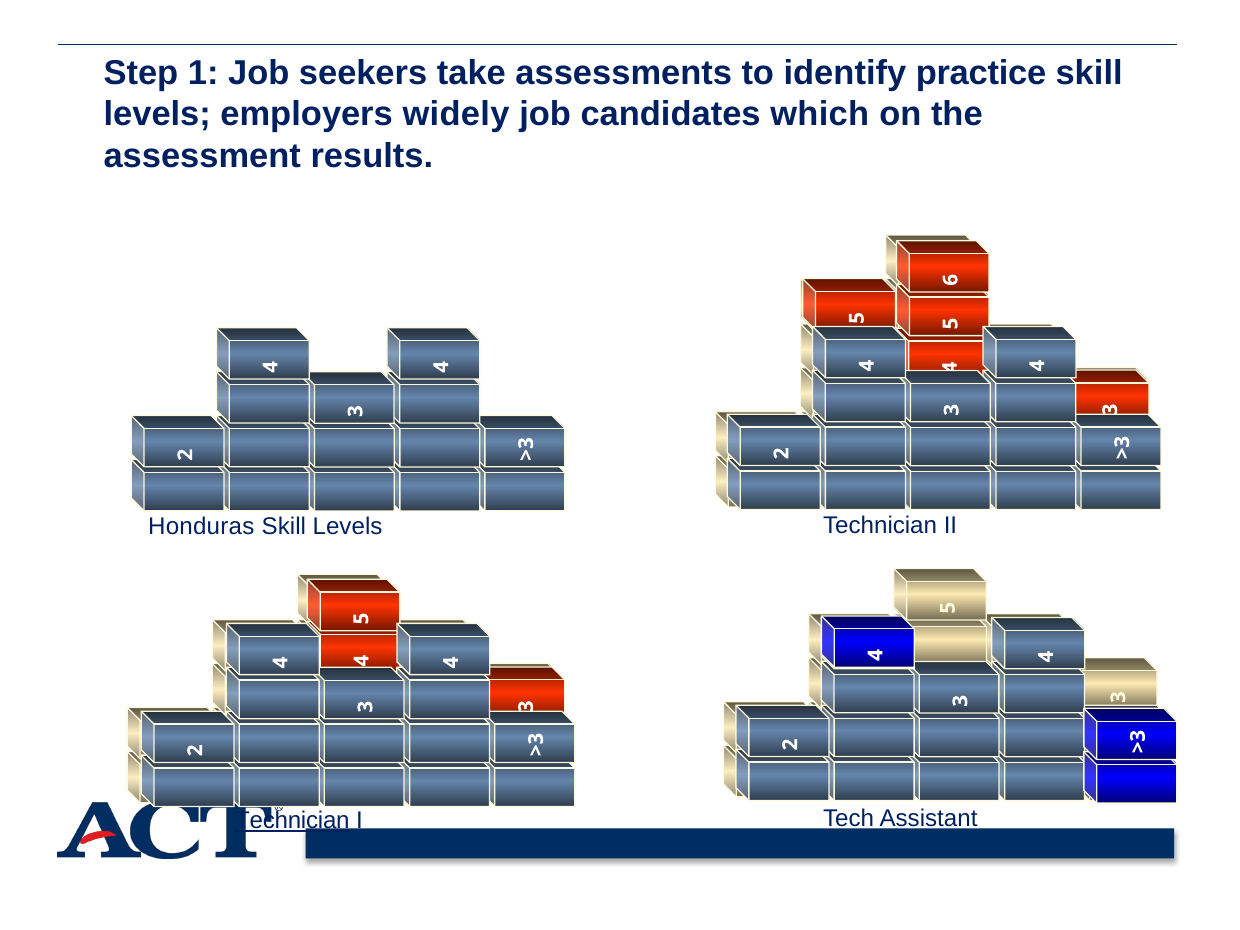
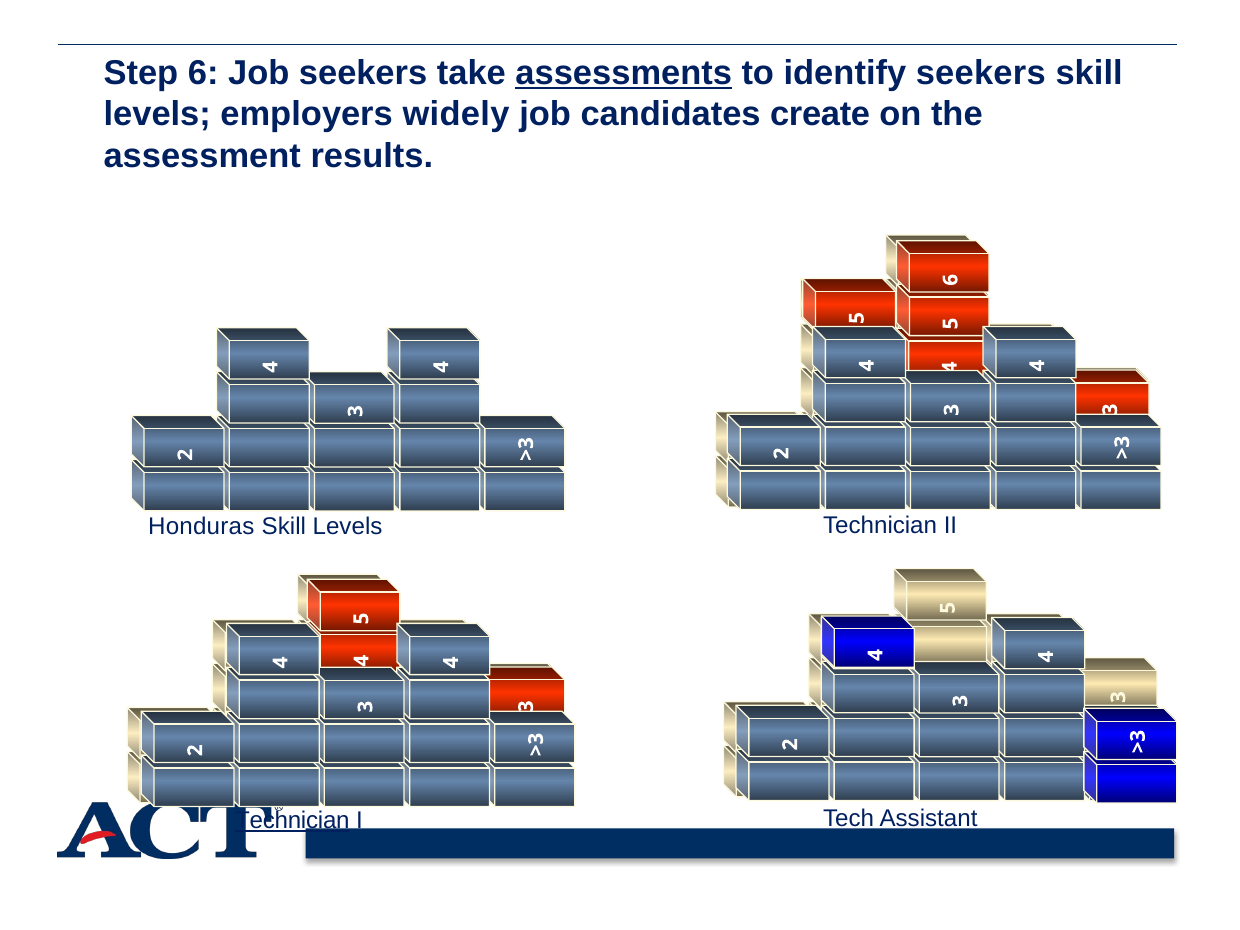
Step 1: 1 -> 6
assessments underline: none -> present
identify practice: practice -> seekers
which: which -> create
